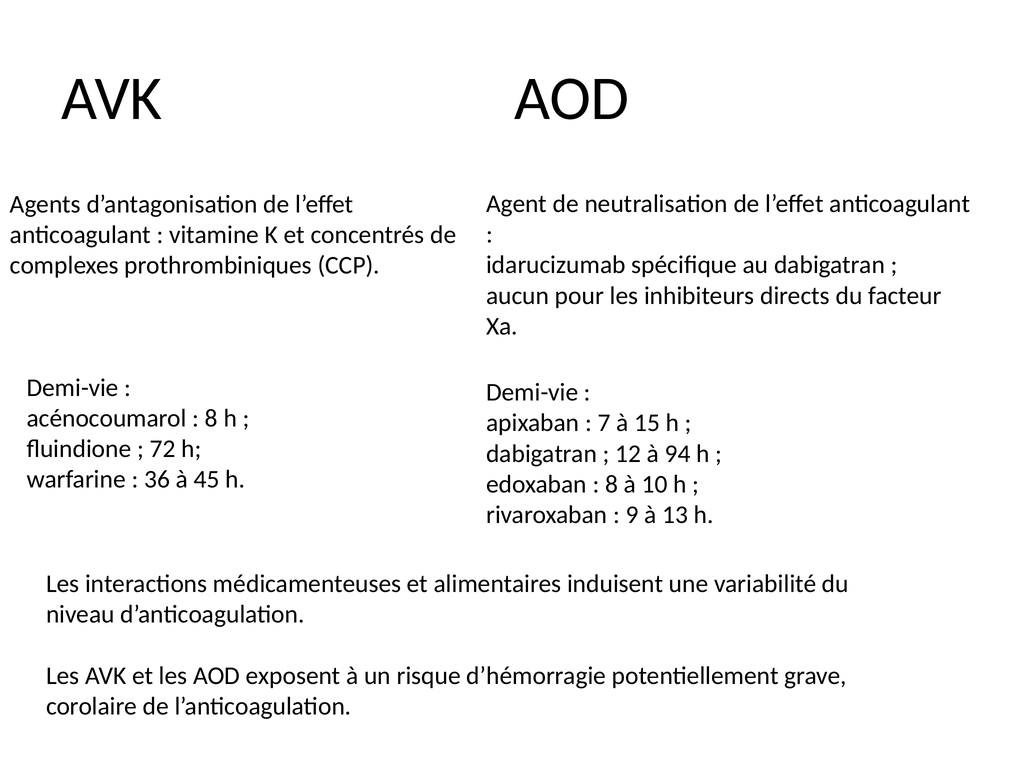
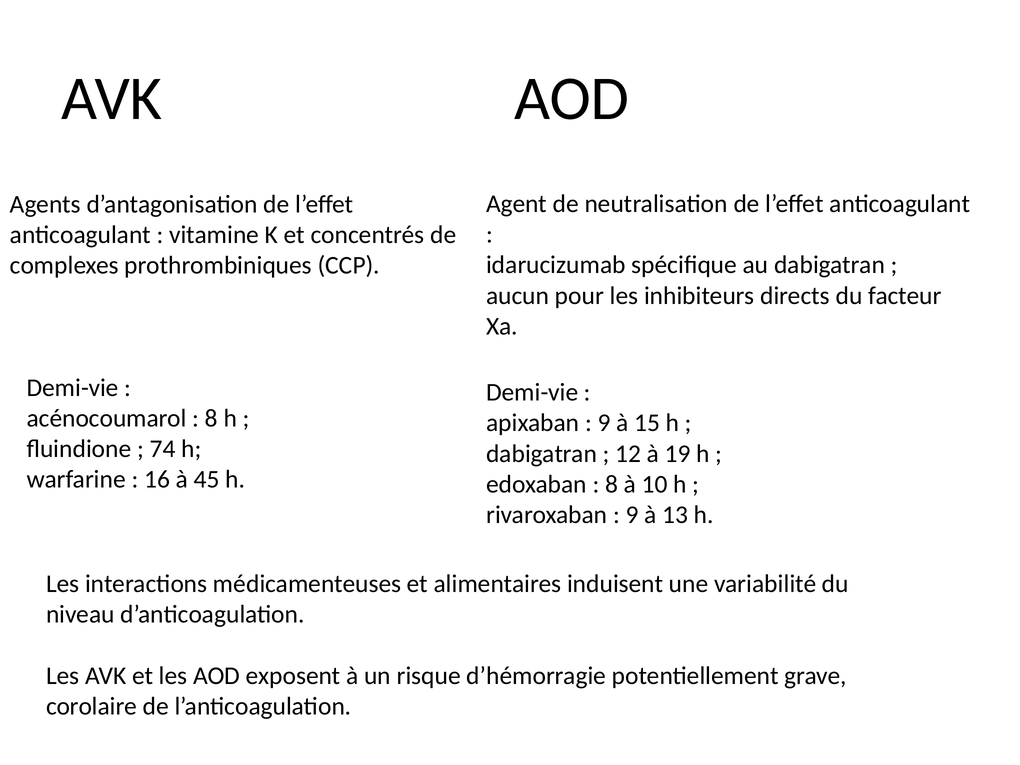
7 at (604, 423): 7 -> 9
72: 72 -> 74
94: 94 -> 19
36: 36 -> 16
